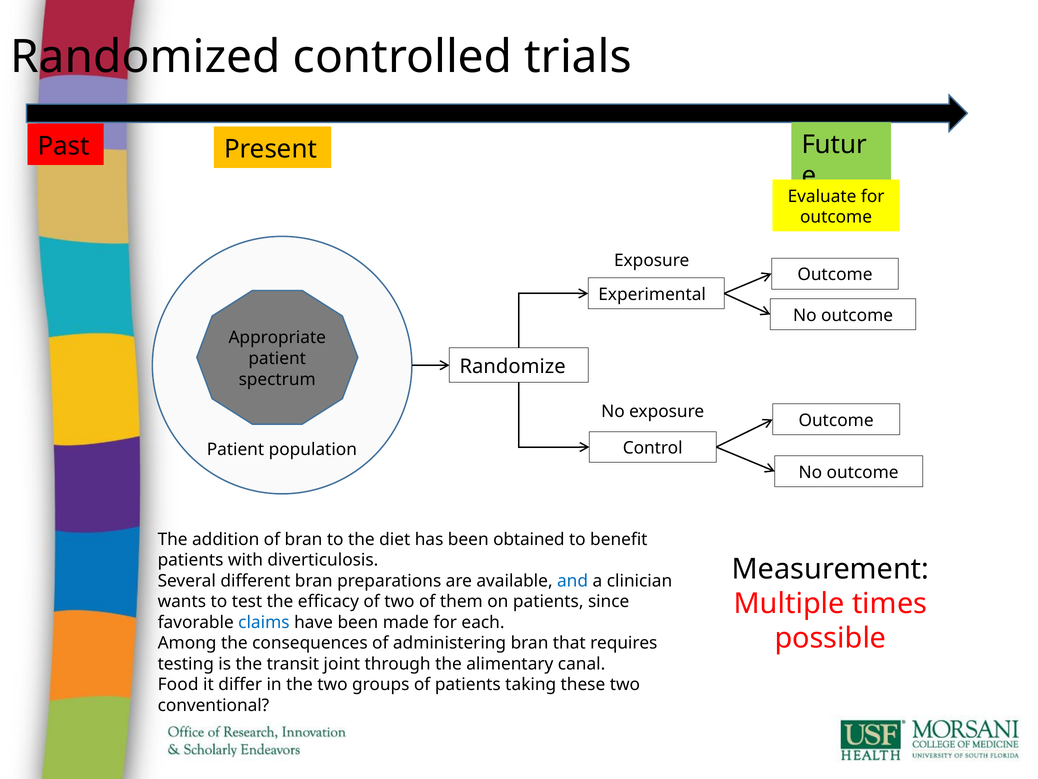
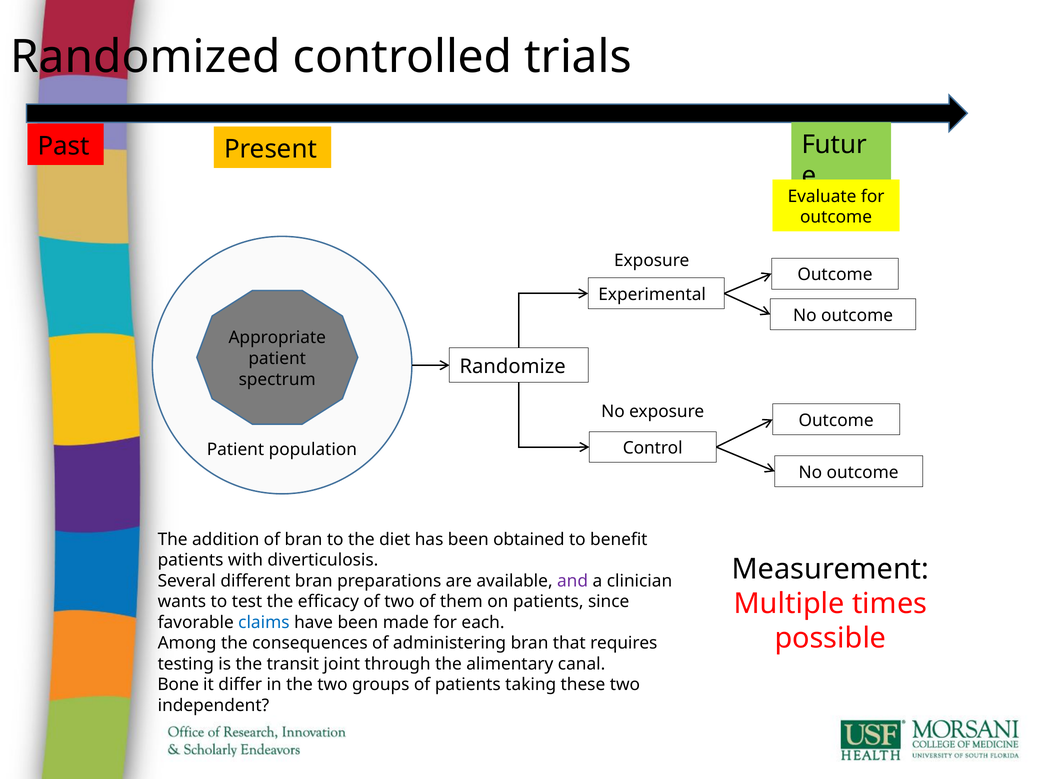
and colour: blue -> purple
Food: Food -> Bone
conventional: conventional -> independent
